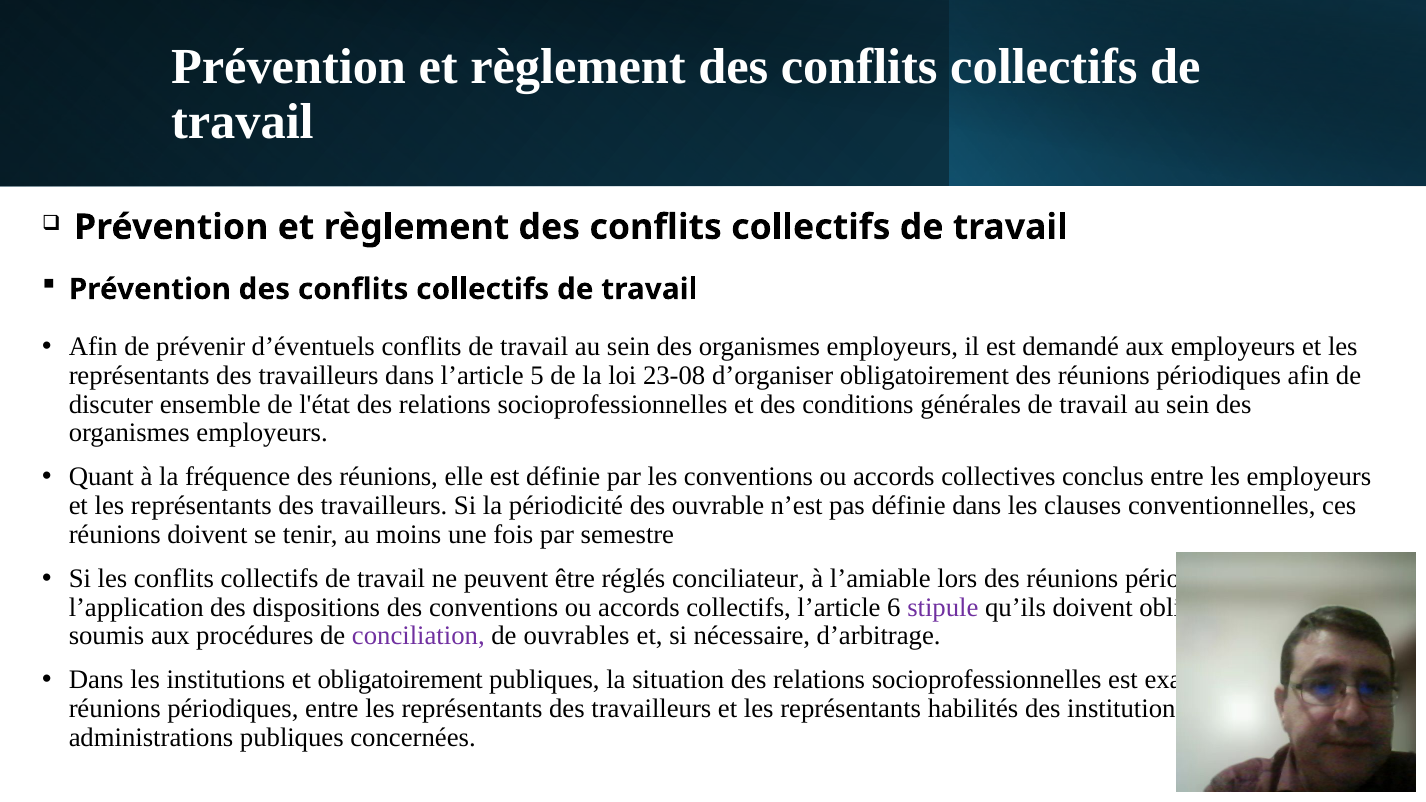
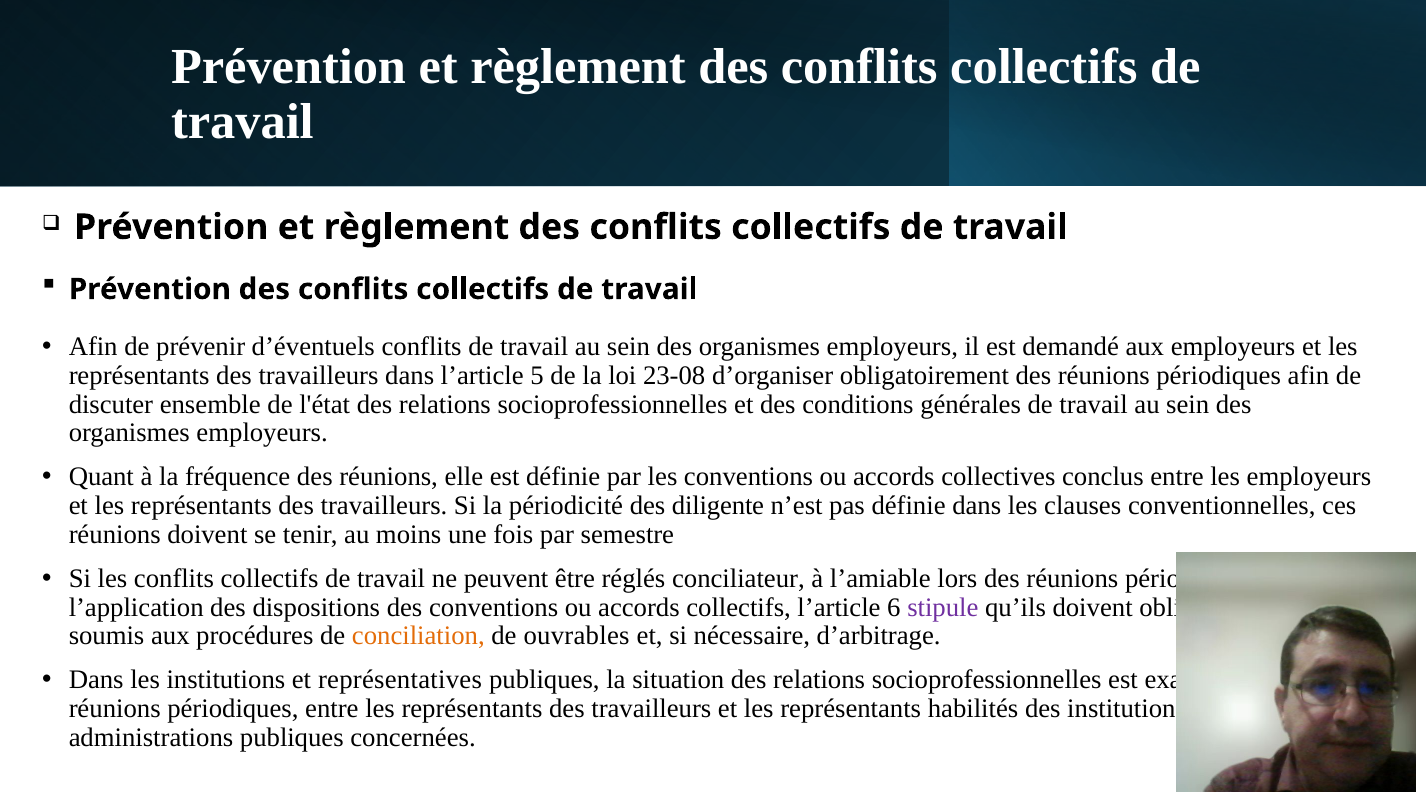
ouvrable: ouvrable -> diligente
conciliation colour: purple -> orange
et obligatoirement: obligatoirement -> représentatives
